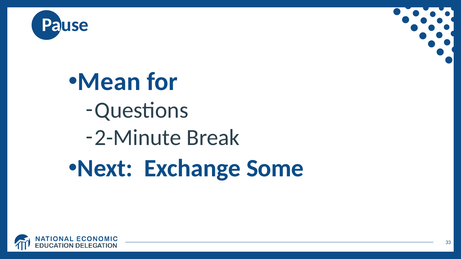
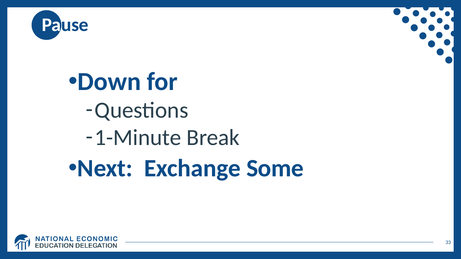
Mean: Mean -> Down
2-Minute: 2-Minute -> 1-Minute
